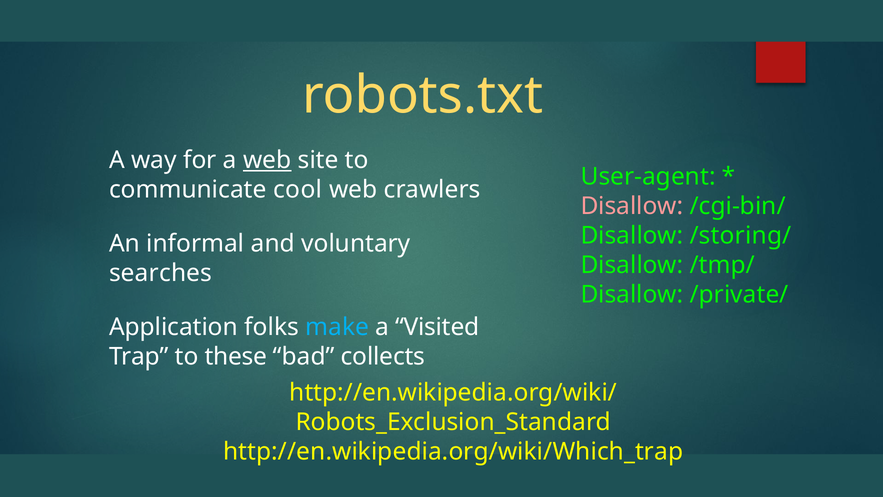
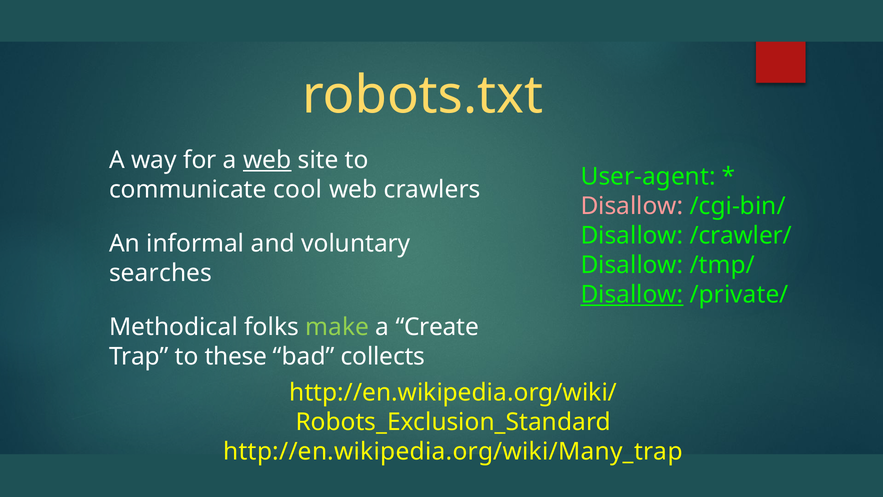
/storing/: /storing/ -> /crawler/
Disallow at (632, 294) underline: none -> present
Application: Application -> Methodical
make colour: light blue -> light green
Visited: Visited -> Create
http://en.wikipedia.org/wiki/Which_trap: http://en.wikipedia.org/wiki/Which_trap -> http://en.wikipedia.org/wiki/Many_trap
